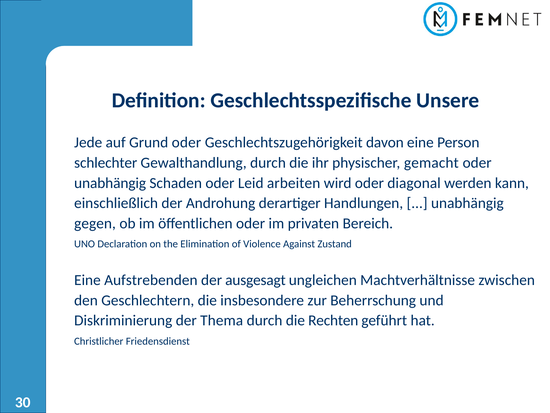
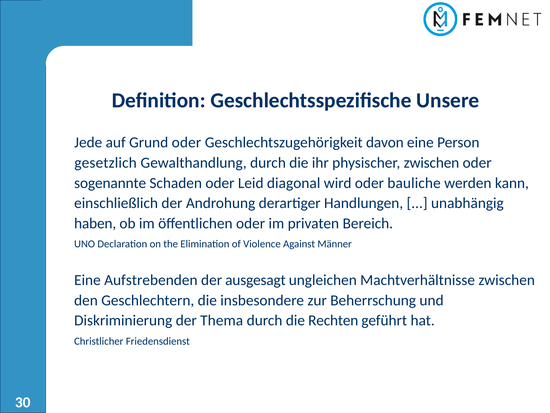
schlechter: schlechter -> gesetzlich
physischer gemacht: gemacht -> zwischen
unabhängig at (110, 183): unabhängig -> sogenannte
arbeiten: arbeiten -> diagonal
diagonal: diagonal -> bauliche
gegen: gegen -> haben
Zustand: Zustand -> Männer
